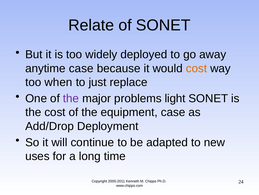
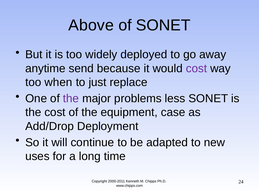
Relate: Relate -> Above
anytime case: case -> send
cost at (196, 68) colour: orange -> purple
light: light -> less
